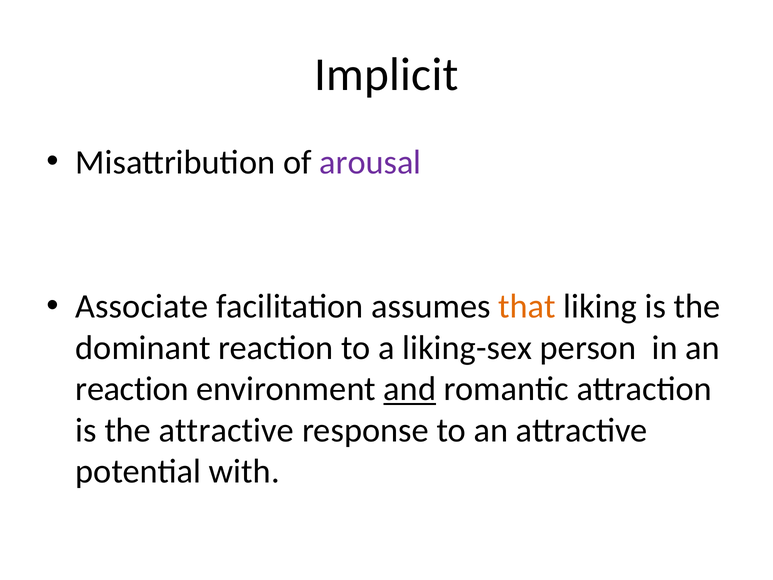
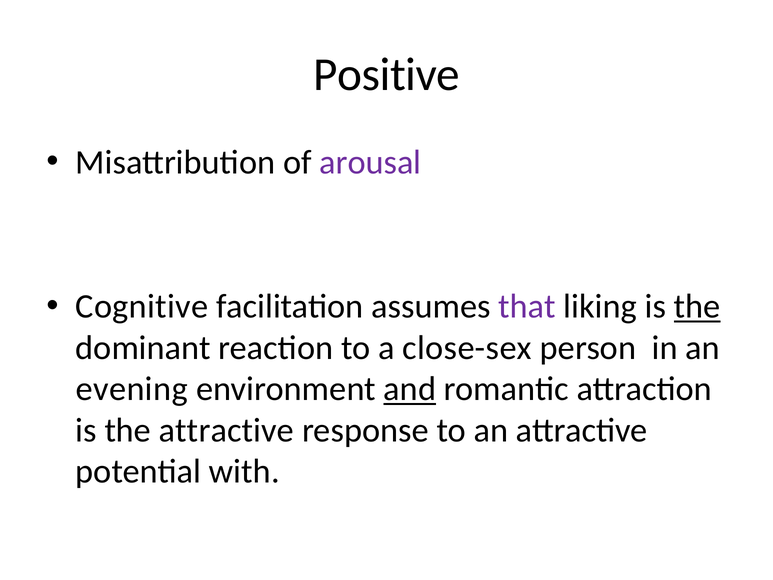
Implicit: Implicit -> Positive
Associate: Associate -> Cognitive
that colour: orange -> purple
the at (697, 307) underline: none -> present
liking-sex: liking-sex -> close-sex
reaction at (132, 389): reaction -> evening
